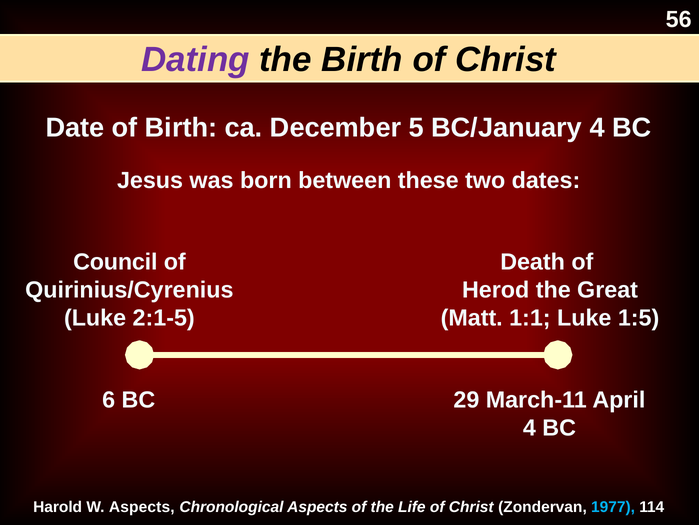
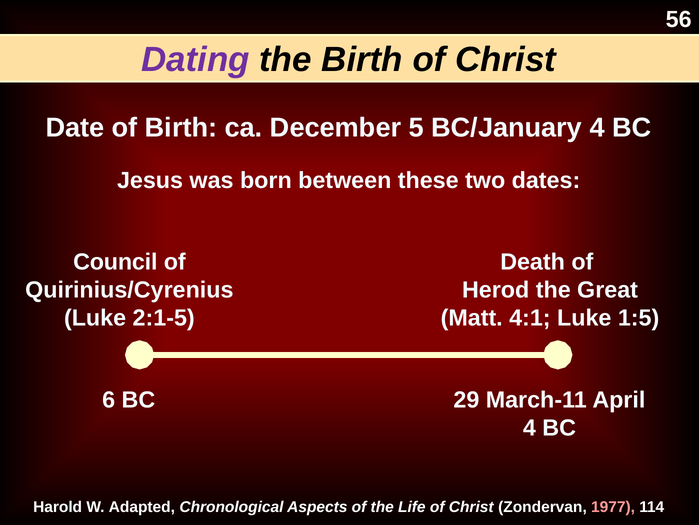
1:1: 1:1 -> 4:1
W Aspects: Aspects -> Adapted
1977 colour: light blue -> pink
